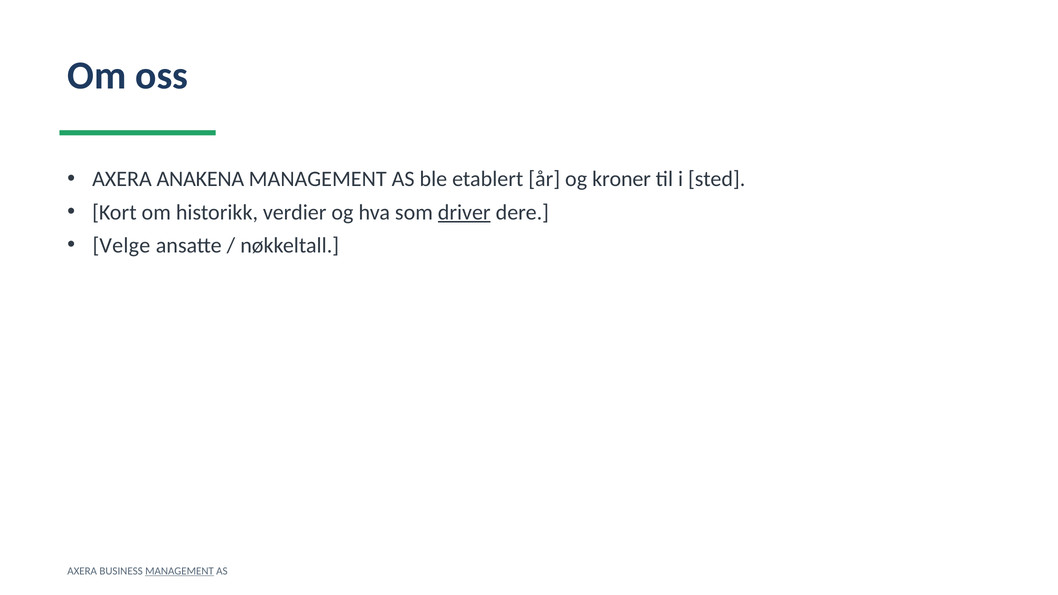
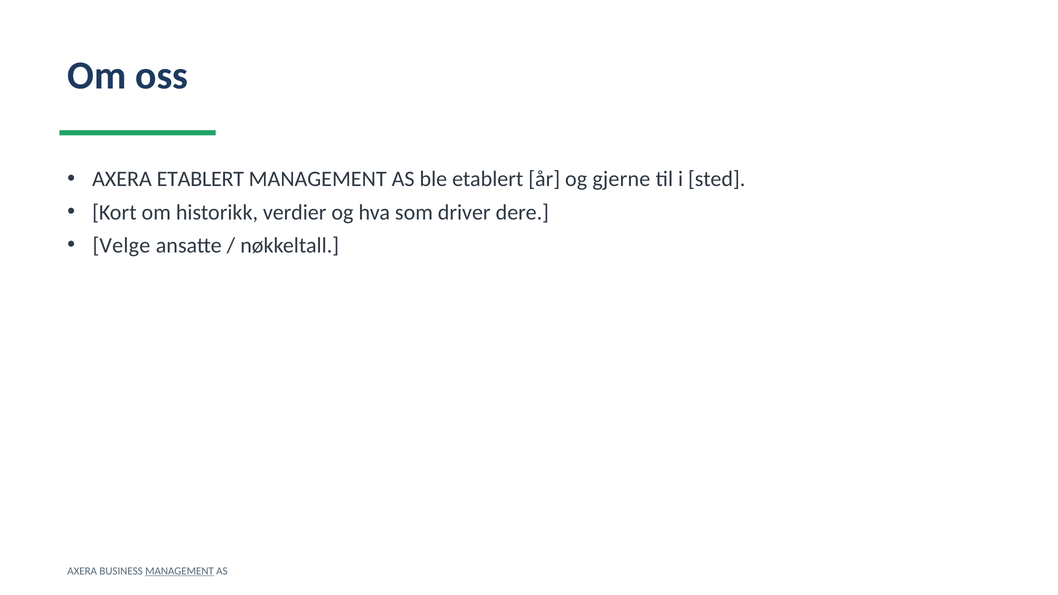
AXERA ANAKENA: ANAKENA -> ETABLERT
kroner: kroner -> gjerne
driver underline: present -> none
